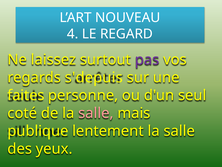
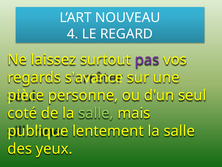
s'depuis: s'depuis -> s'avance
faites: faites -> pièce
salle at (96, 113) colour: pink -> light green
